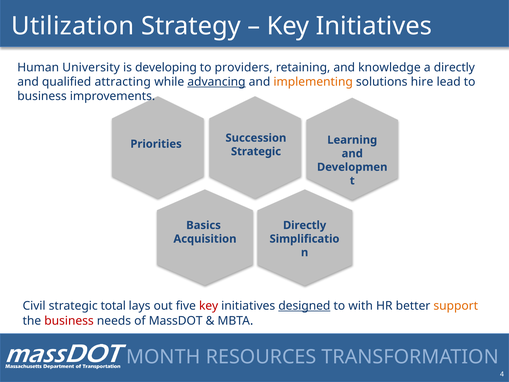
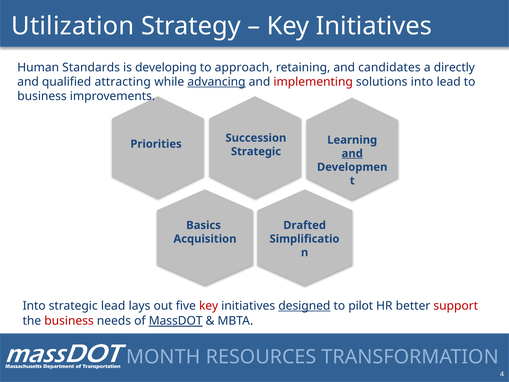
University: University -> Standards
providers: providers -> approach
knowledge: knowledge -> candidates
implementing colour: orange -> red
solutions hire: hire -> into
and at (352, 153) underline: none -> present
Directly at (305, 225): Directly -> Drafted
Civil at (34, 306): Civil -> Into
strategic total: total -> lead
with: with -> pilot
support colour: orange -> red
MassDOT underline: none -> present
